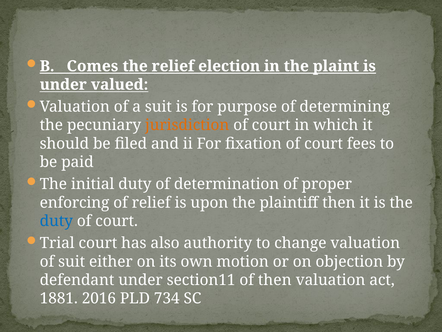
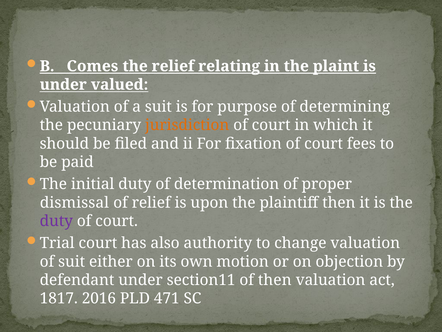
election: election -> relating
enforcing: enforcing -> dismissal
duty at (56, 221) colour: blue -> purple
1881: 1881 -> 1817
734: 734 -> 471
